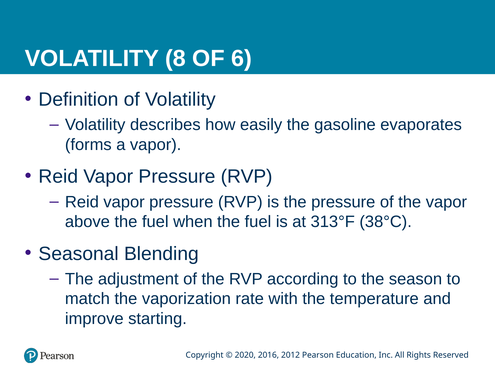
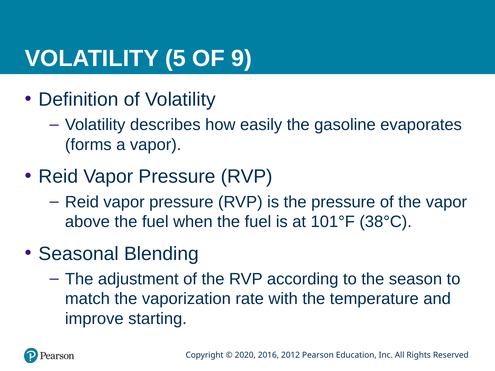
8: 8 -> 5
6: 6 -> 9
313°F: 313°F -> 101°F
